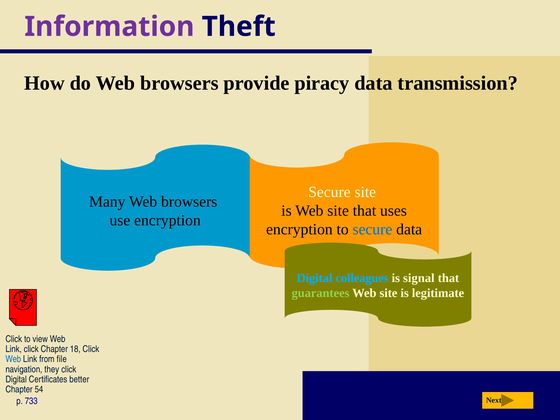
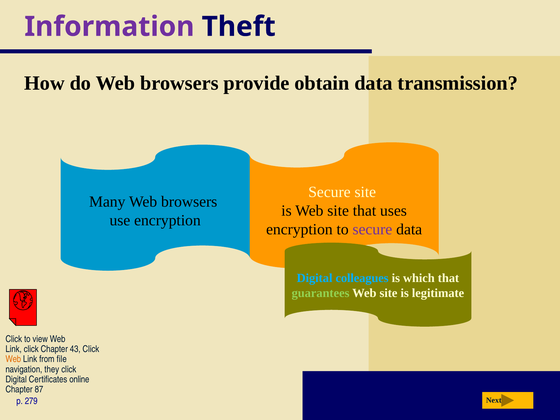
piracy: piracy -> obtain
secure at (372, 229) colour: blue -> purple
signal: signal -> which
18: 18 -> 43
Web at (13, 359) colour: blue -> orange
better: better -> online
54: 54 -> 87
733: 733 -> 279
